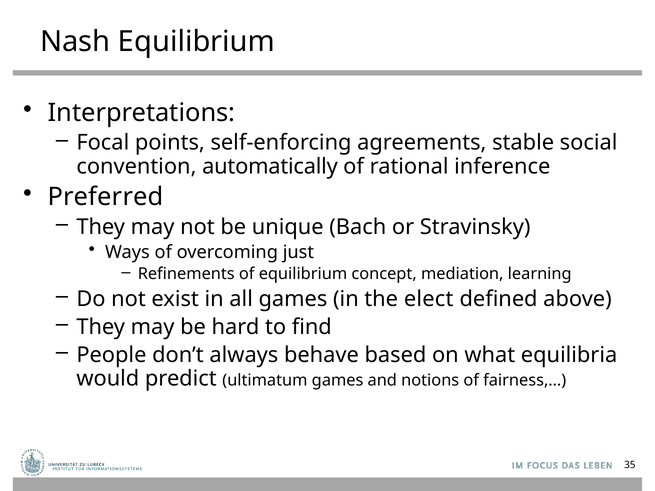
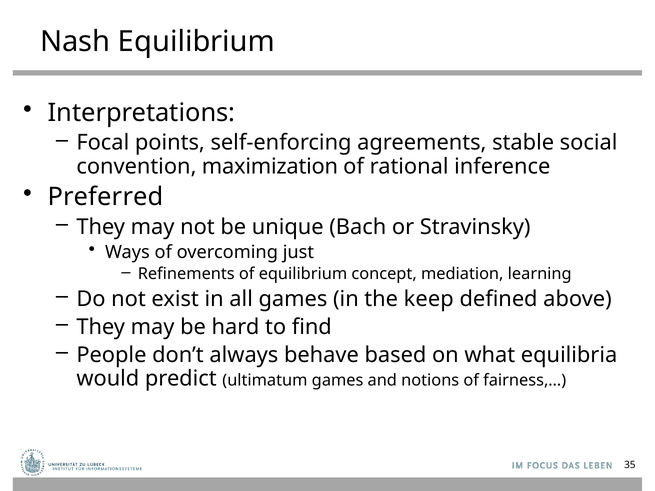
automatically: automatically -> maximization
elect: elect -> keep
